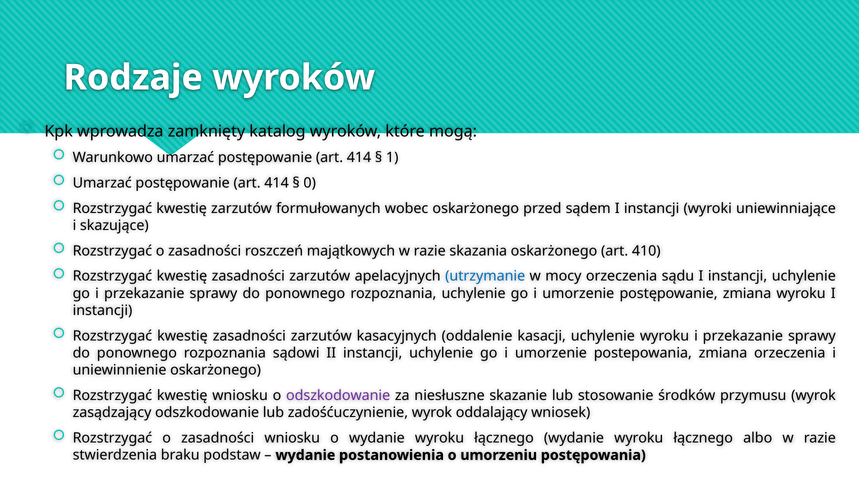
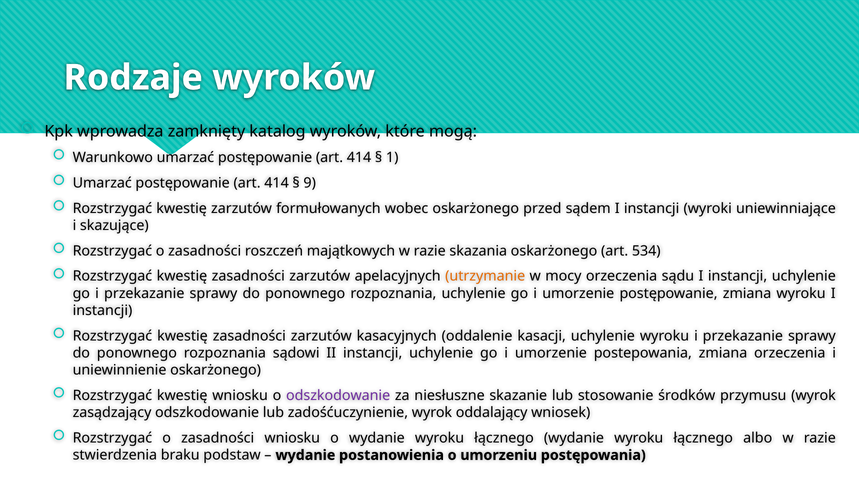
0: 0 -> 9
410: 410 -> 534
utrzymanie colour: blue -> orange
